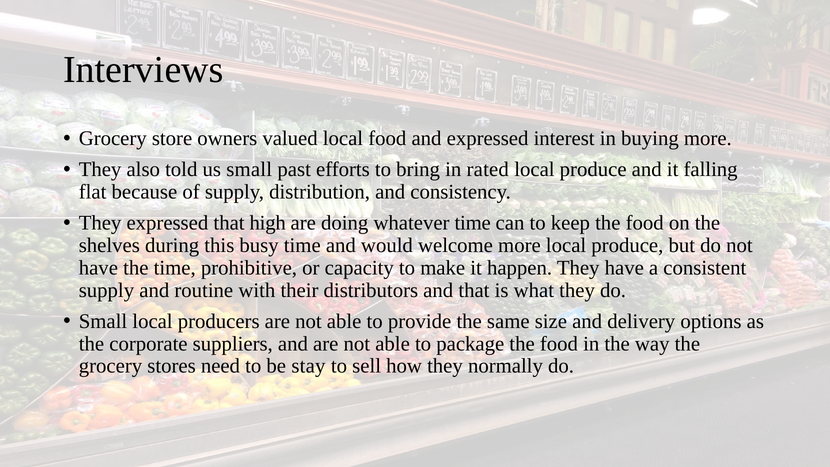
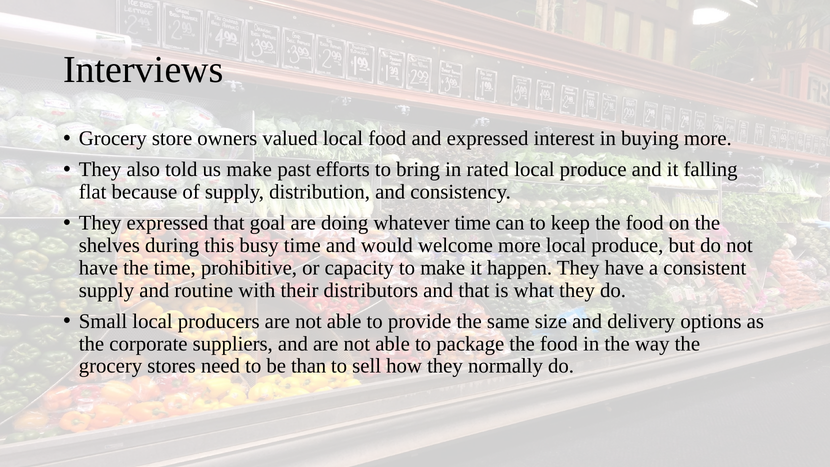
us small: small -> make
high: high -> goal
stay: stay -> than
